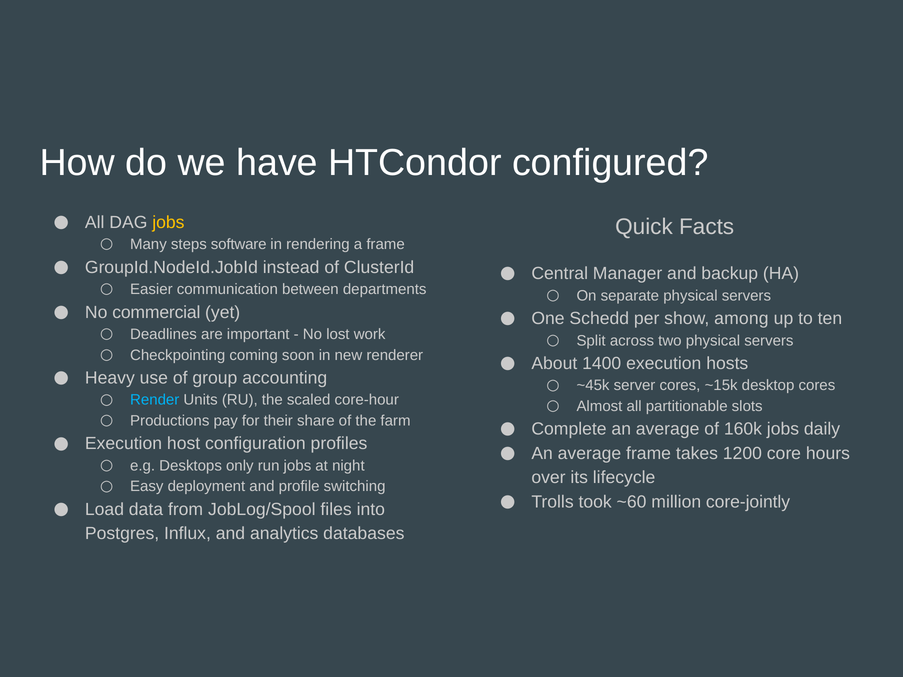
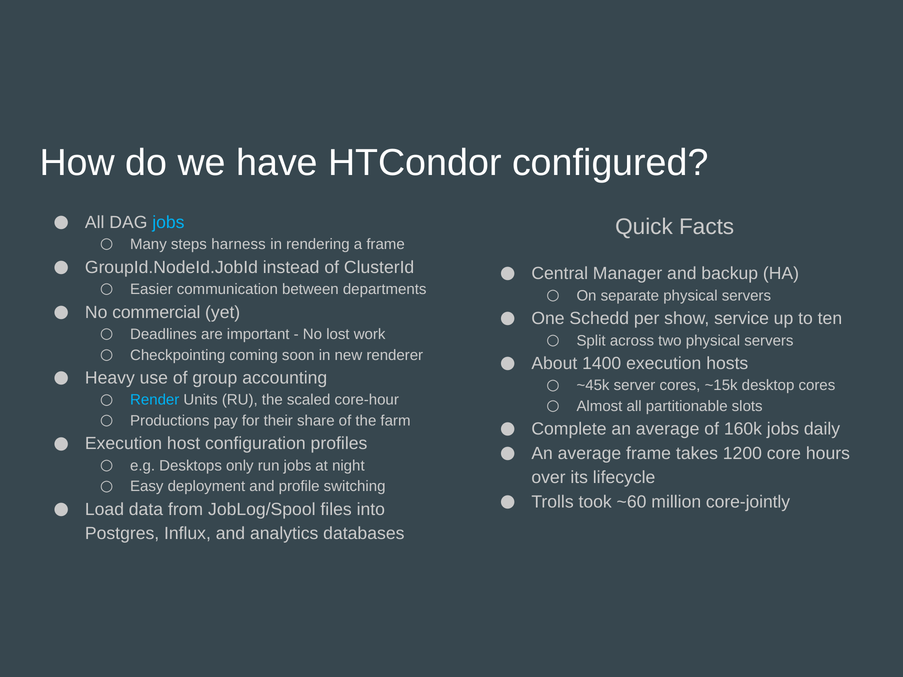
jobs at (168, 222) colour: yellow -> light blue
software: software -> harness
among: among -> service
